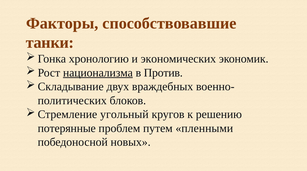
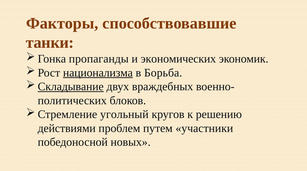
хронологию: хронологию -> пропаганды
Против: Против -> Борьба
Складывание underline: none -> present
потерянные: потерянные -> действиями
пленными: пленными -> участники
